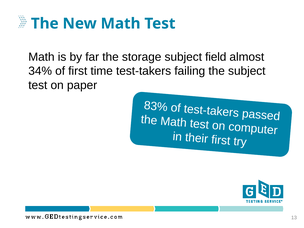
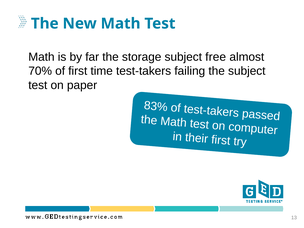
field: field -> free
34%: 34% -> 70%
